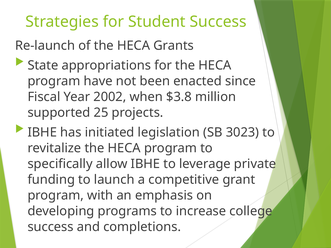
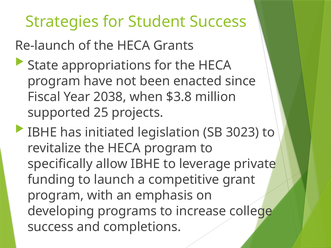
2002: 2002 -> 2038
